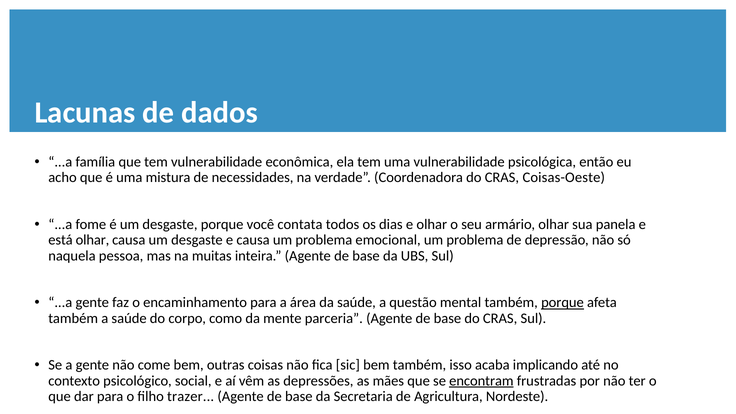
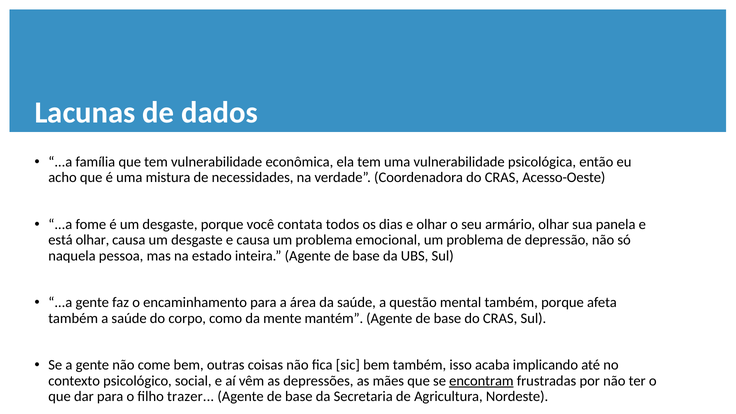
Coisas-Oeste: Coisas-Oeste -> Acesso-Oeste
muitas: muitas -> estado
porque at (562, 303) underline: present -> none
parceria: parceria -> mantém
